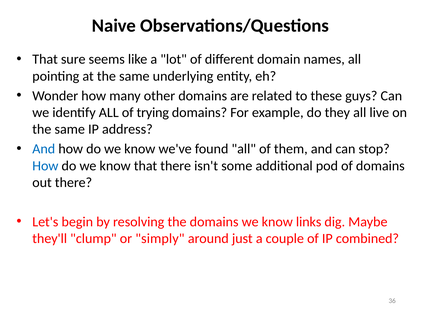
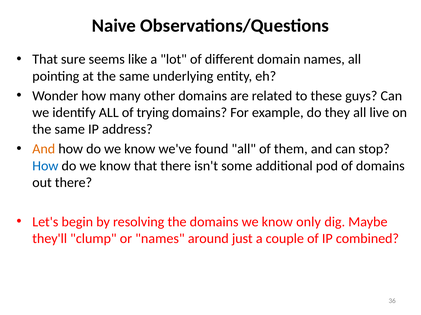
And at (44, 149) colour: blue -> orange
links: links -> only
or simply: simply -> names
